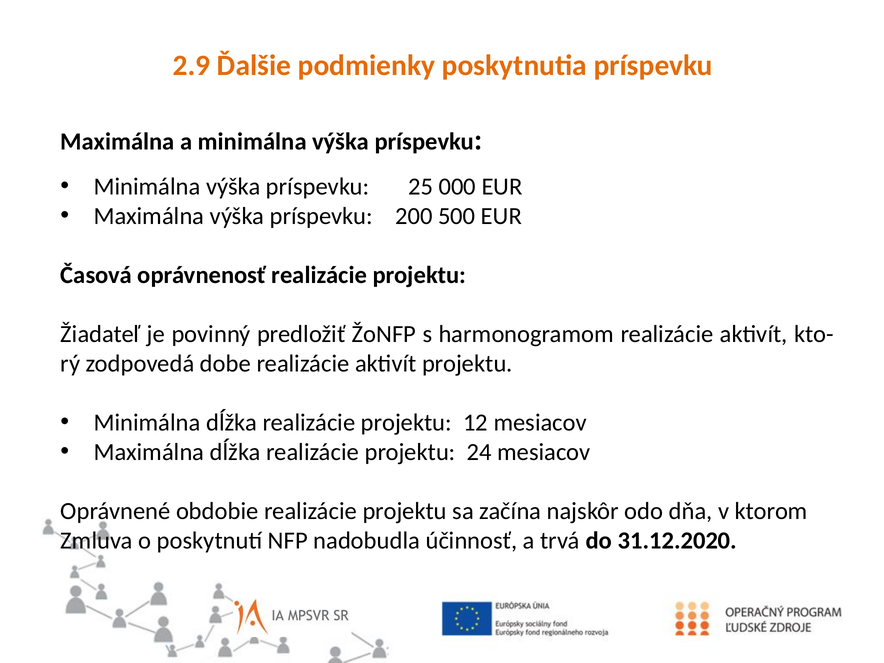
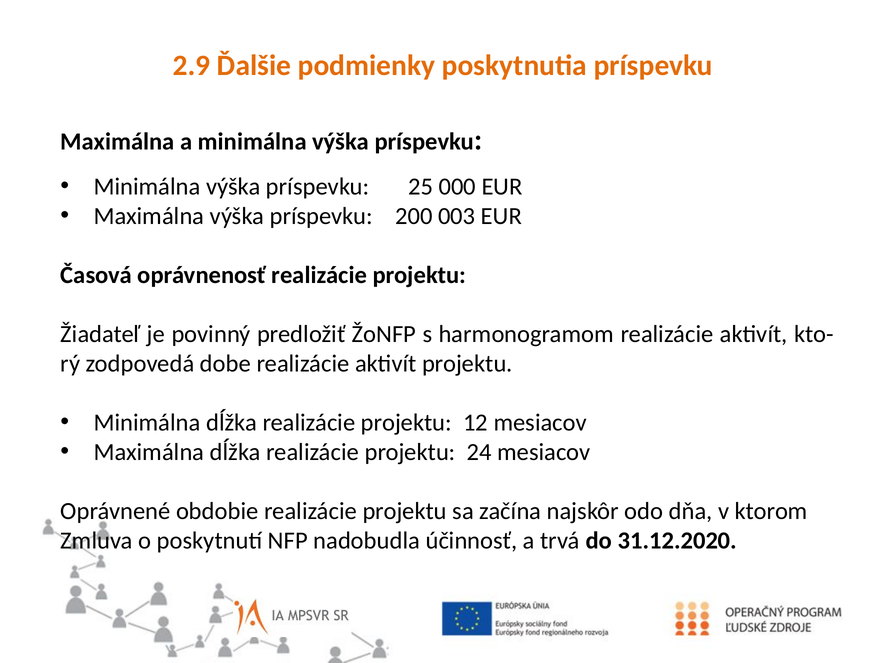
500: 500 -> 003
